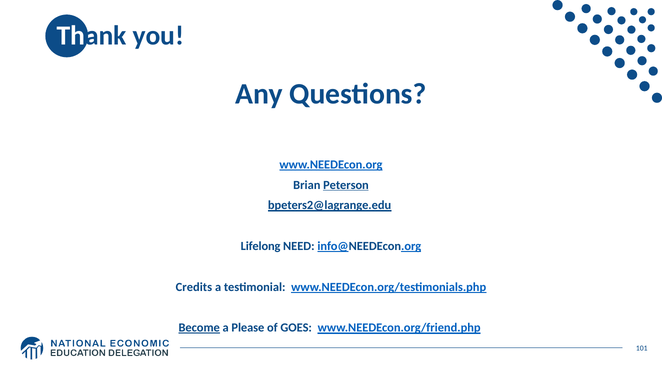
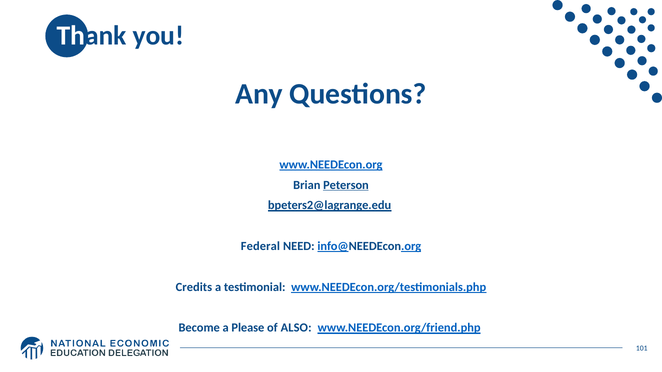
Lifelong: Lifelong -> Federal
Become underline: present -> none
GOES: GOES -> ALSO
